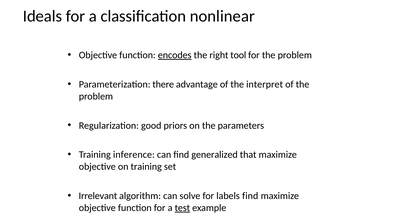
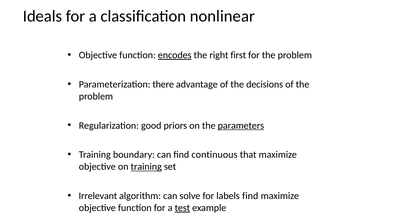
tool: tool -> first
interpret: interpret -> decisions
parameters underline: none -> present
inference: inference -> boundary
generalized: generalized -> continuous
training at (146, 167) underline: none -> present
